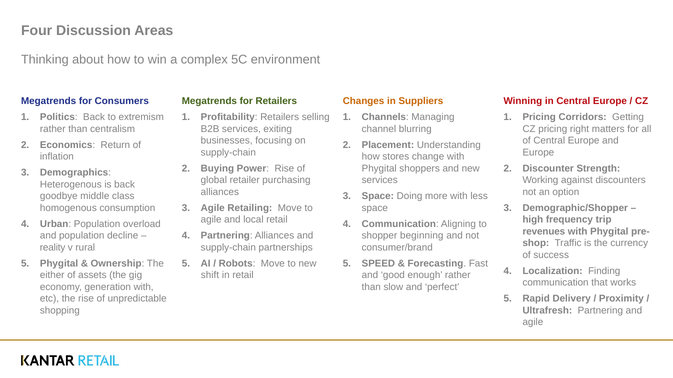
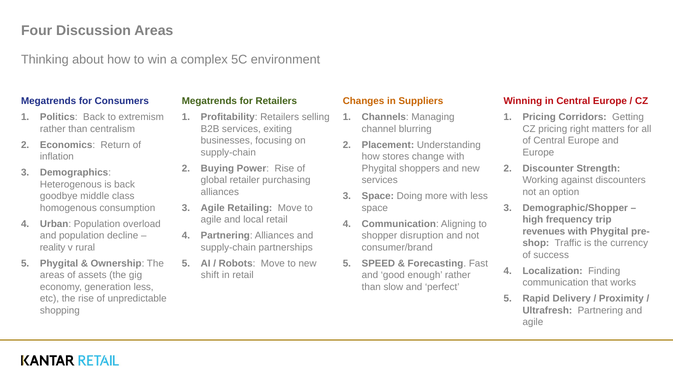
beginning: beginning -> disruption
either at (52, 275): either -> areas
generation with: with -> less
